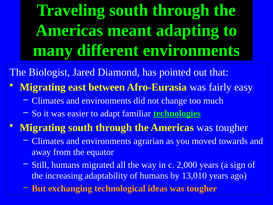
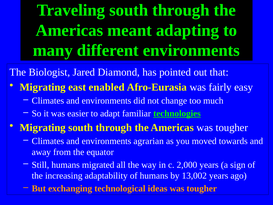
between: between -> enabled
13,010: 13,010 -> 13,002
